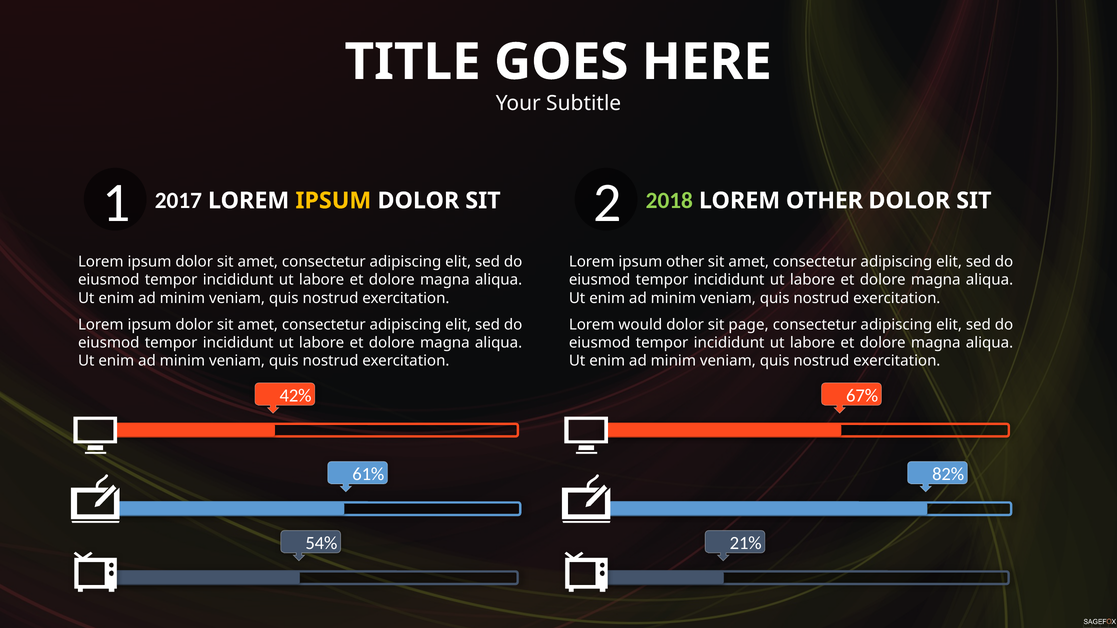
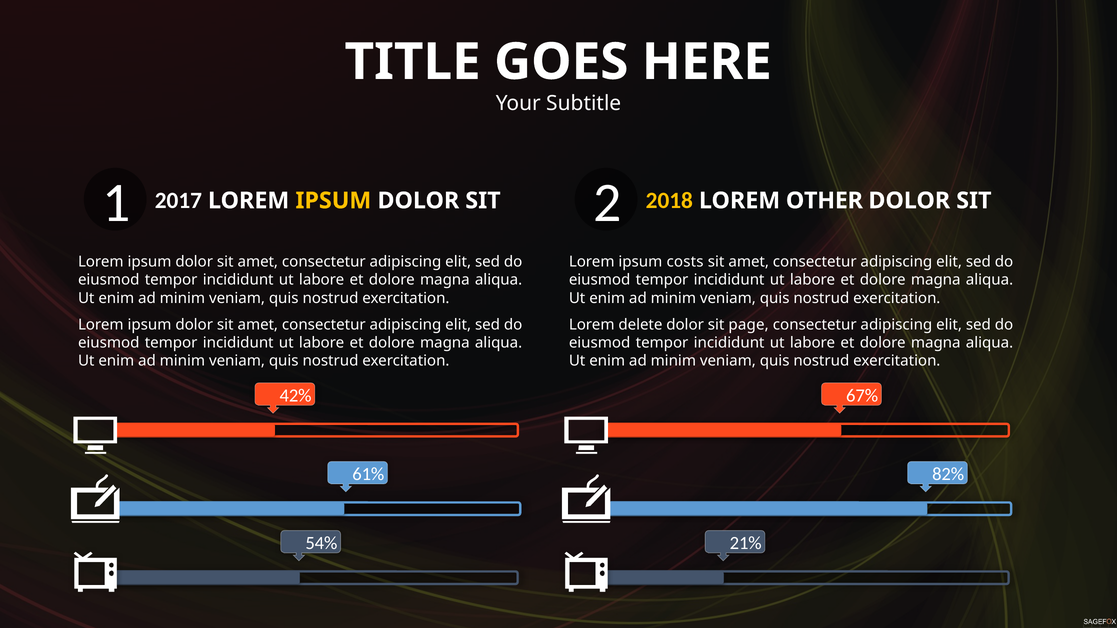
2018 colour: light green -> yellow
ipsum other: other -> costs
would: would -> delete
